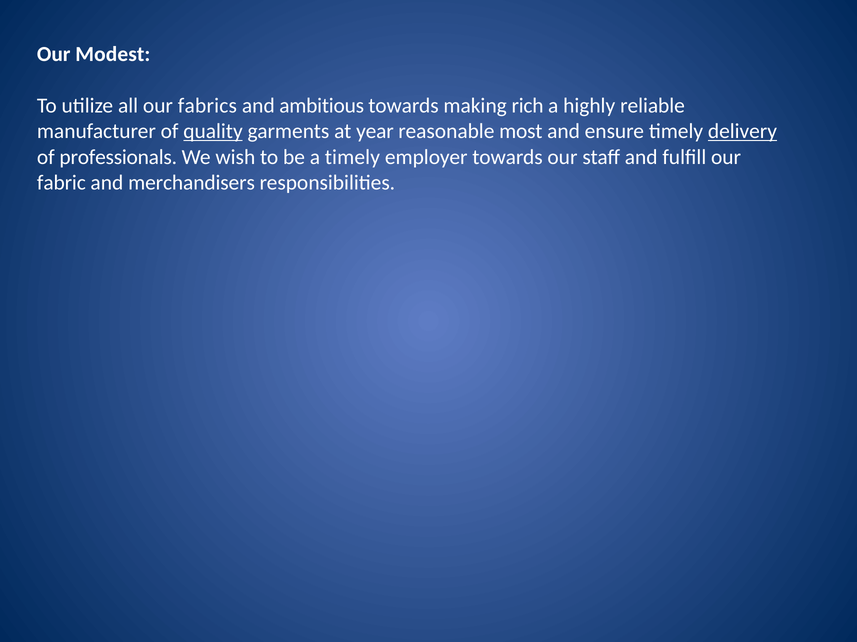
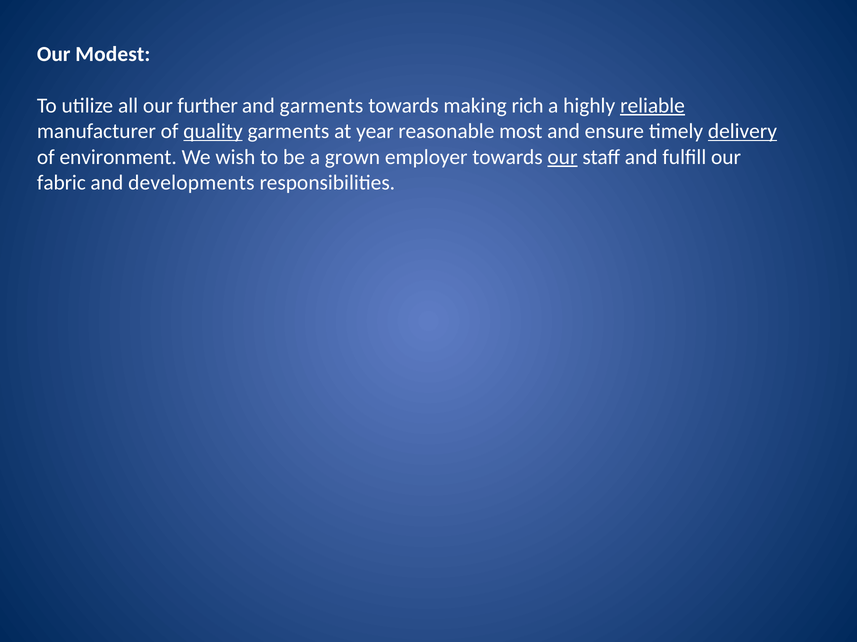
fabrics: fabrics -> further
and ambitious: ambitious -> garments
reliable underline: none -> present
professionals: professionals -> environment
a timely: timely -> grown
our at (562, 157) underline: none -> present
merchandisers: merchandisers -> developments
